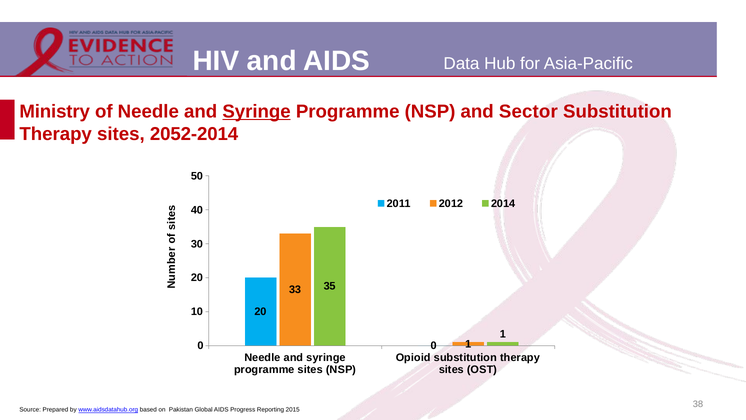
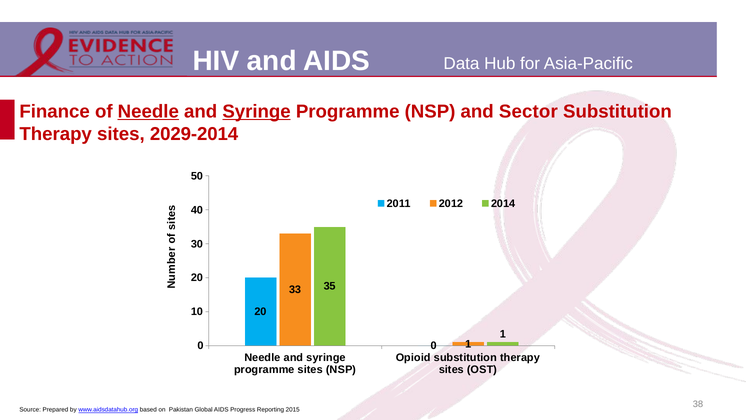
Ministry: Ministry -> Finance
Needle at (148, 111) underline: none -> present
2052-2014: 2052-2014 -> 2029-2014
